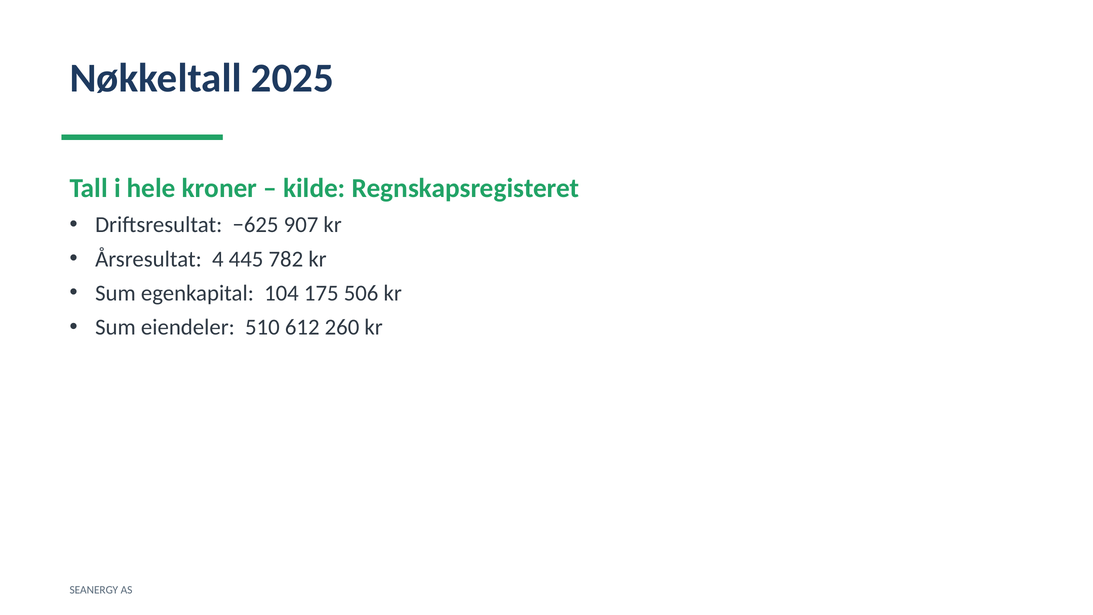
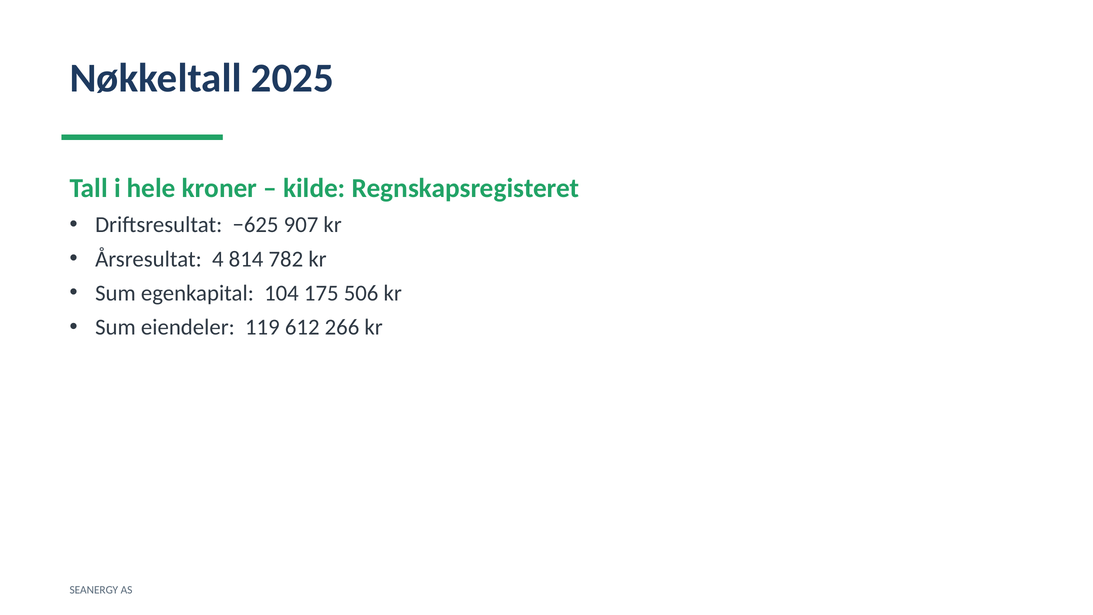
445: 445 -> 814
510: 510 -> 119
260: 260 -> 266
